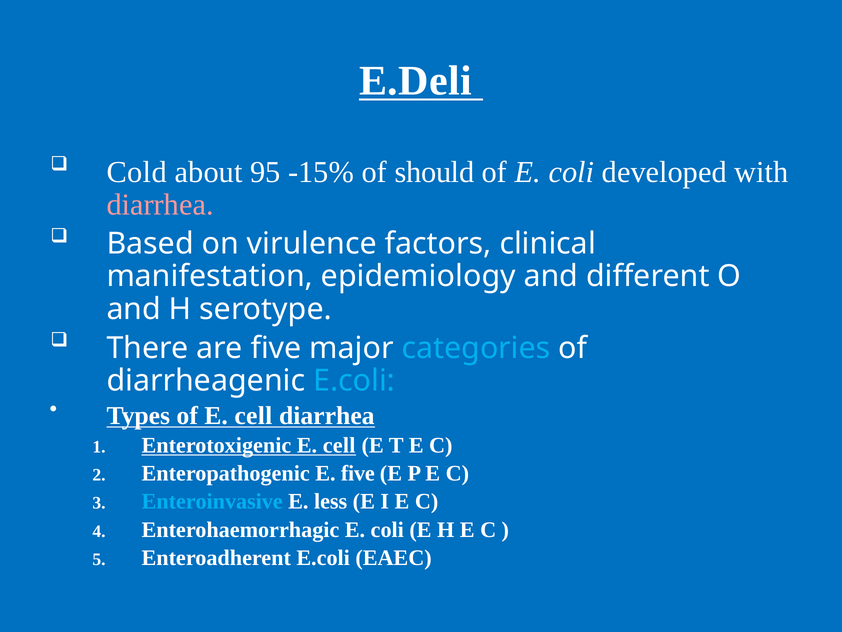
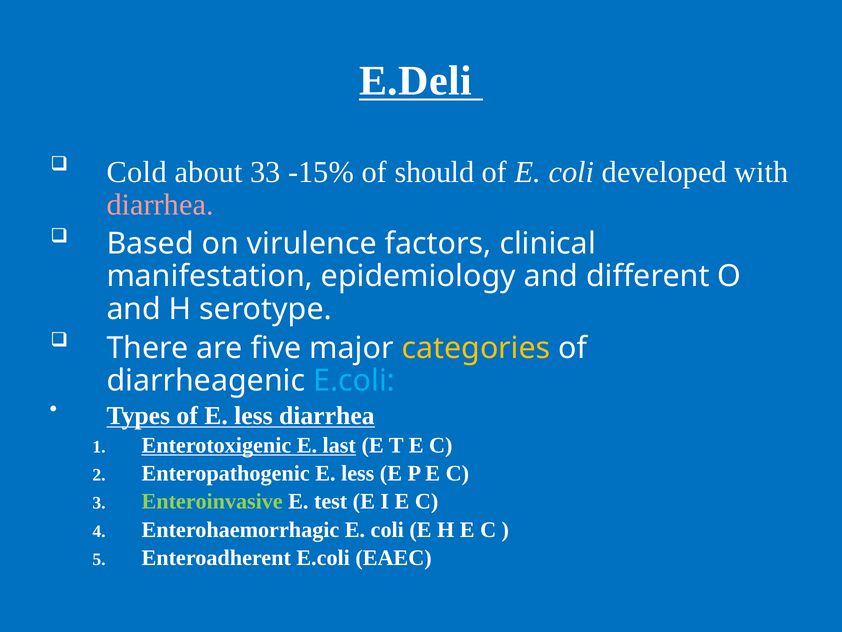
95: 95 -> 33
categories colour: light blue -> yellow
of E cell: cell -> less
Enterotoxigenic E cell: cell -> last
Enteropathogenic E five: five -> less
Enteroinvasive colour: light blue -> light green
less: less -> test
